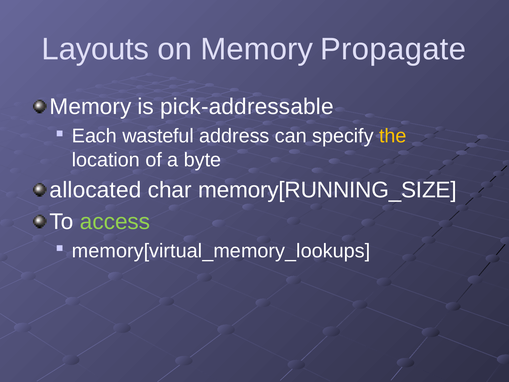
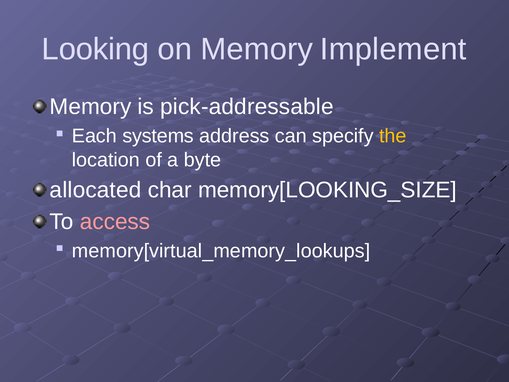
Layouts: Layouts -> Looking
Propagate: Propagate -> Implement
wasteful: wasteful -> systems
memory[RUNNING_SIZE: memory[RUNNING_SIZE -> memory[LOOKING_SIZE
access colour: light green -> pink
